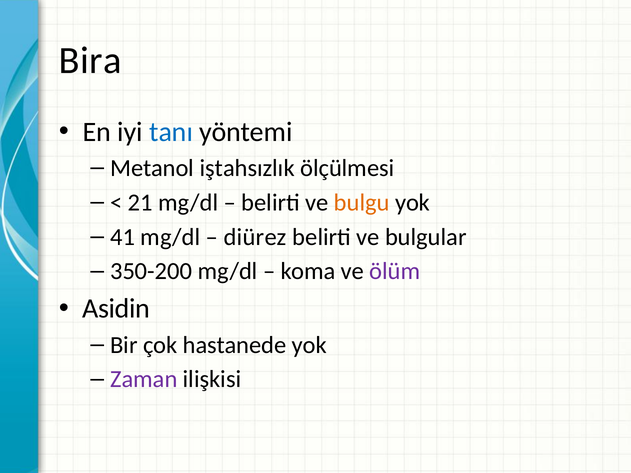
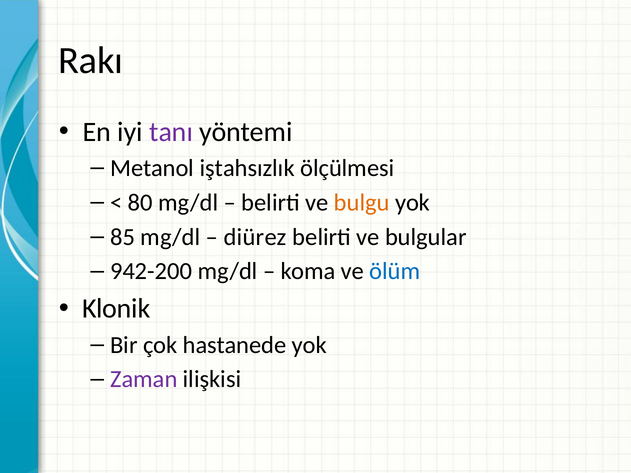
Bira: Bira -> Rakı
tanı colour: blue -> purple
21: 21 -> 80
41: 41 -> 85
350-200: 350-200 -> 942-200
ölüm colour: purple -> blue
Asidin: Asidin -> Klonik
